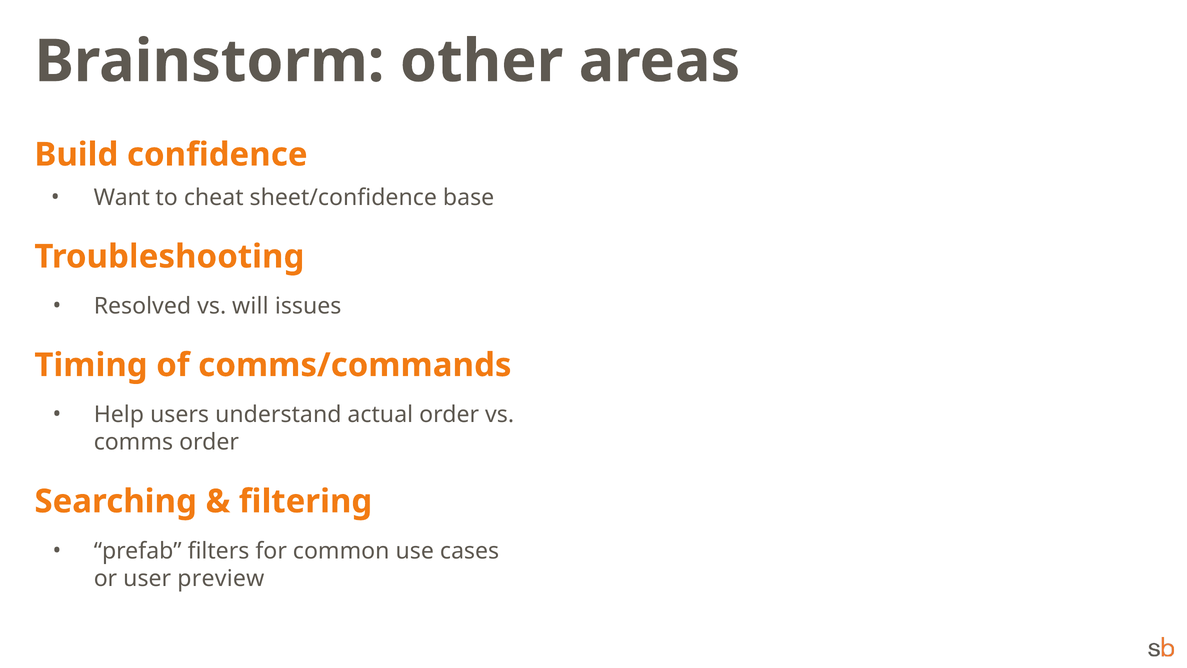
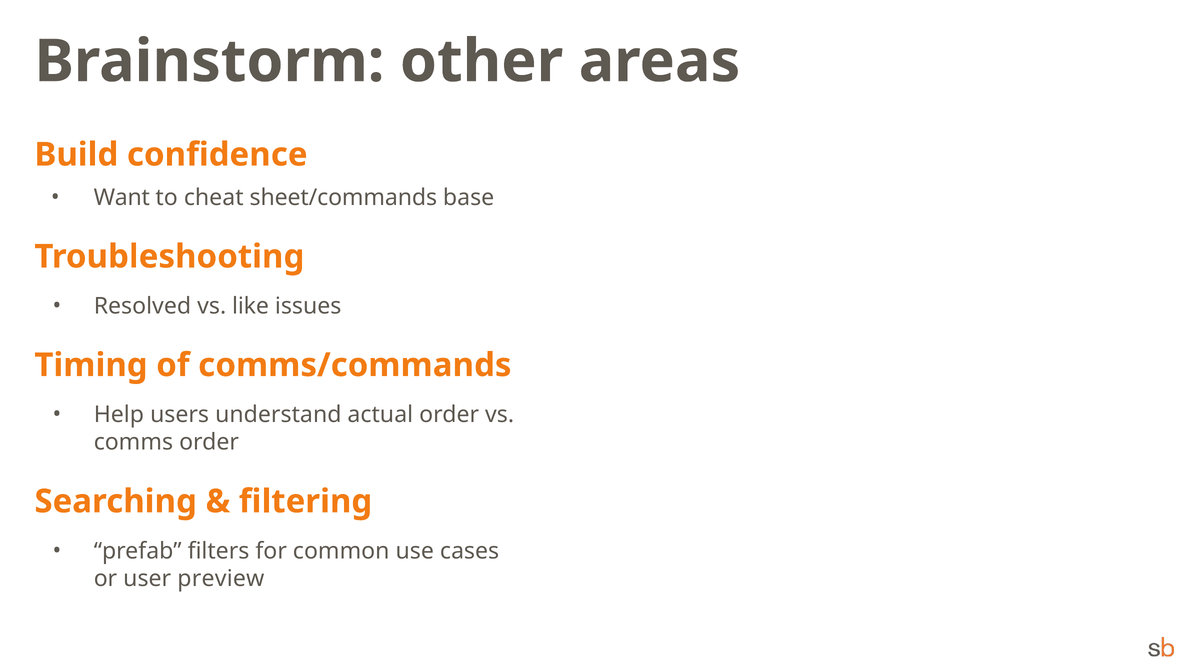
sheet/confidence: sheet/confidence -> sheet/commands
will: will -> like
